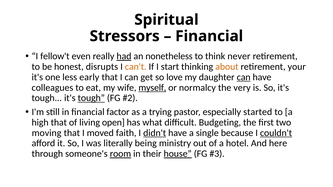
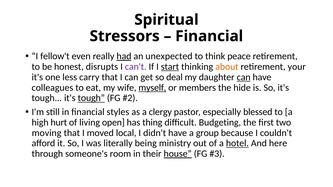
nonetheless: nonetheless -> unexpected
never: never -> peace
can't colour: orange -> purple
start underline: none -> present
early: early -> carry
love: love -> deal
normalcy: normalcy -> members
very: very -> hide
factor: factor -> styles
trying: trying -> clergy
started: started -> blessed
high that: that -> hurt
what: what -> thing
faith: faith -> local
didn't underline: present -> none
single: single -> group
couldn't underline: present -> none
hotel underline: none -> present
room underline: present -> none
